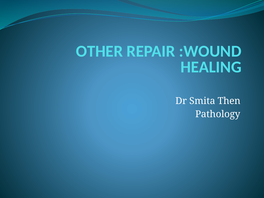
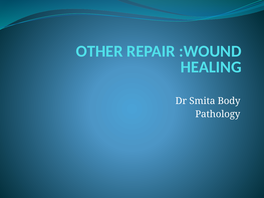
Then: Then -> Body
